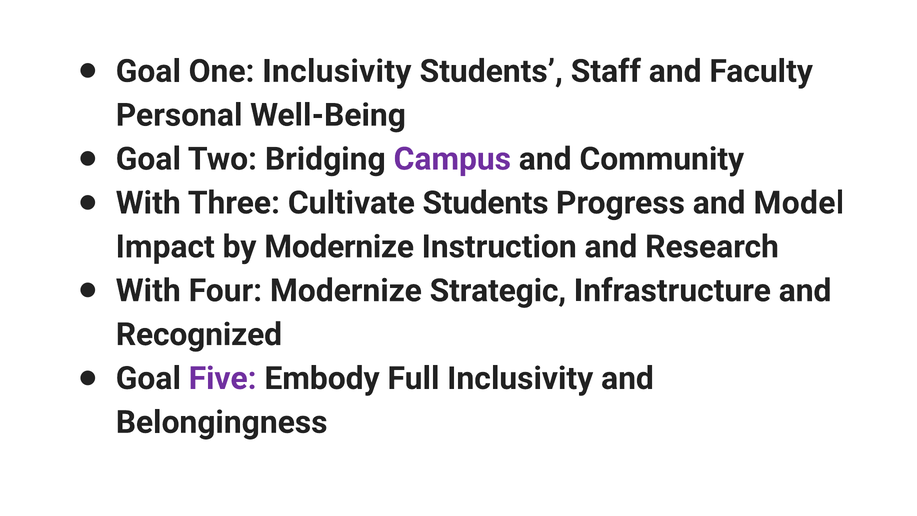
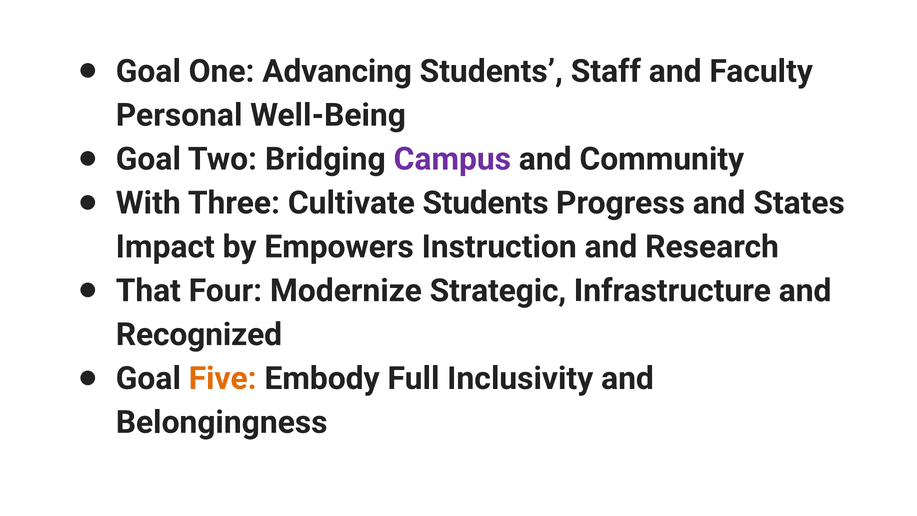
One Inclusivity: Inclusivity -> Advancing
Model: Model -> States
by Modernize: Modernize -> Empowers
With at (148, 291): With -> That
Five colour: purple -> orange
